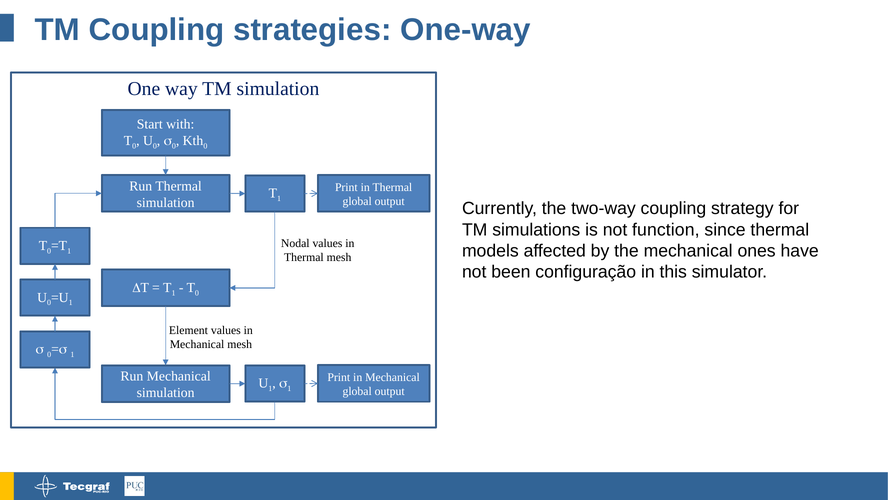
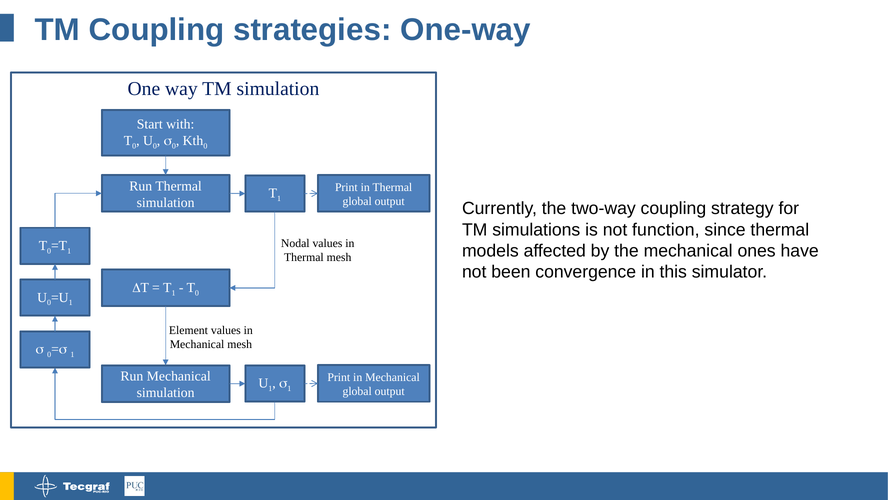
configuração: configuração -> convergence
